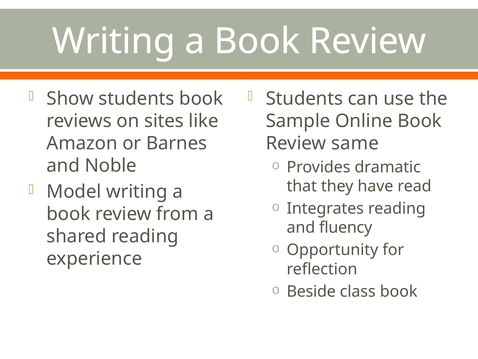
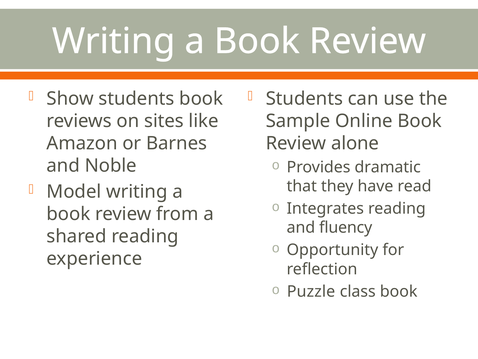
same: same -> alone
Beside: Beside -> Puzzle
